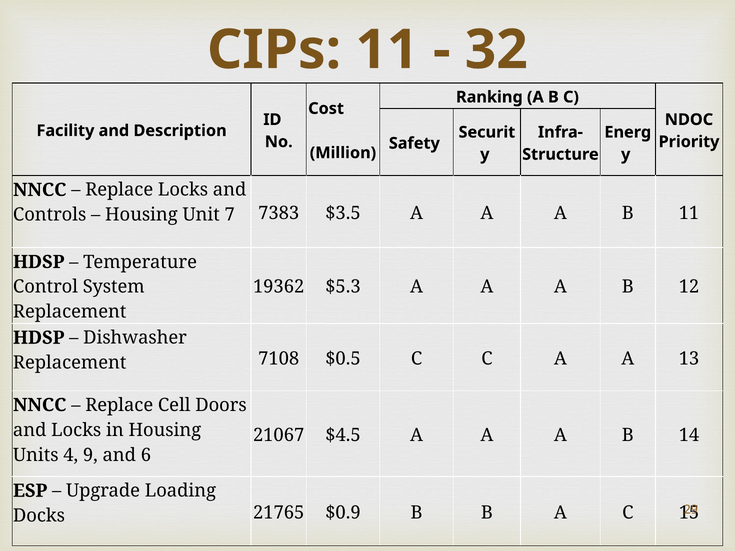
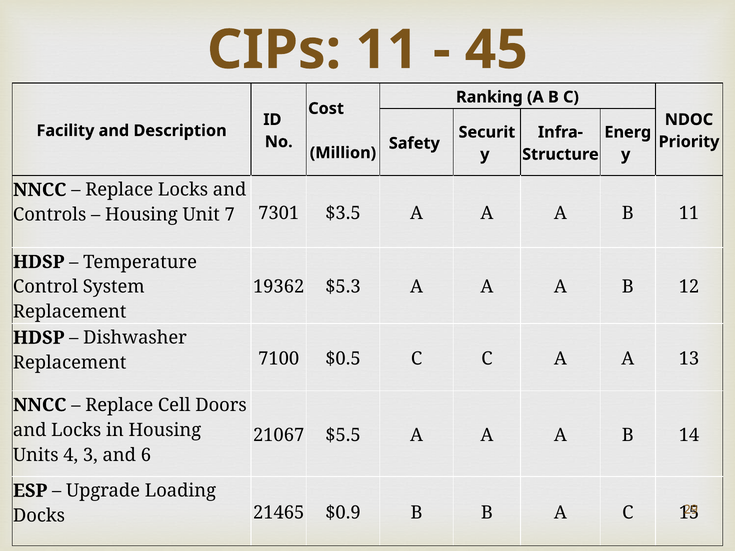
32: 32 -> 45
7383: 7383 -> 7301
7108: 7108 -> 7100
$4.5: $4.5 -> $5.5
9: 9 -> 3
21765: 21765 -> 21465
